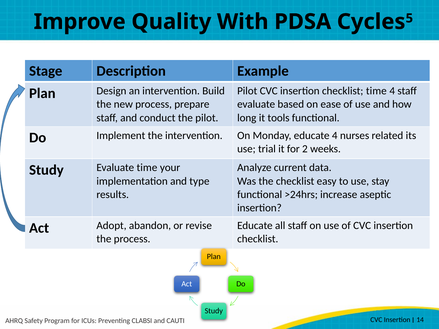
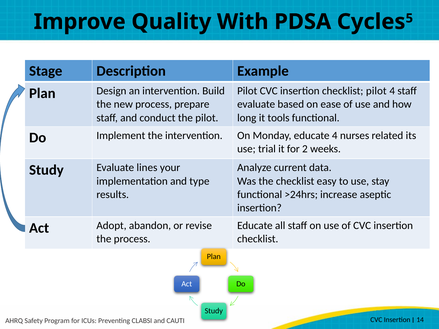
checklist time: time -> pilot
Evaluate time: time -> lines
